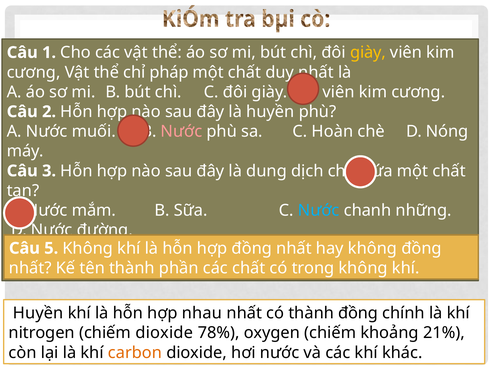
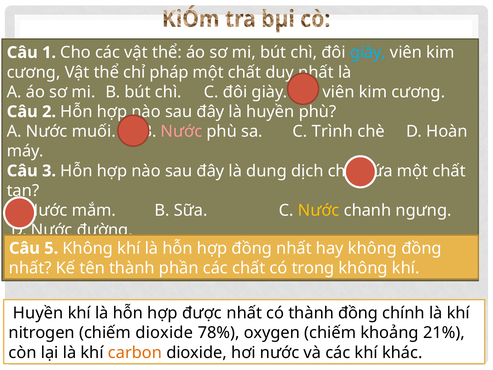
giày at (368, 52) colour: yellow -> light blue
Hoàn: Hoàn -> Trình
D Nóng: Nóng -> Hoàn
Nước at (319, 210) colour: light blue -> yellow
những: những -> ngưng
nhau: nhau -> được
